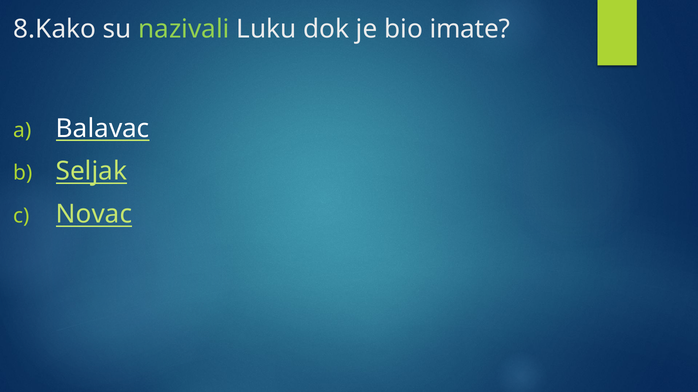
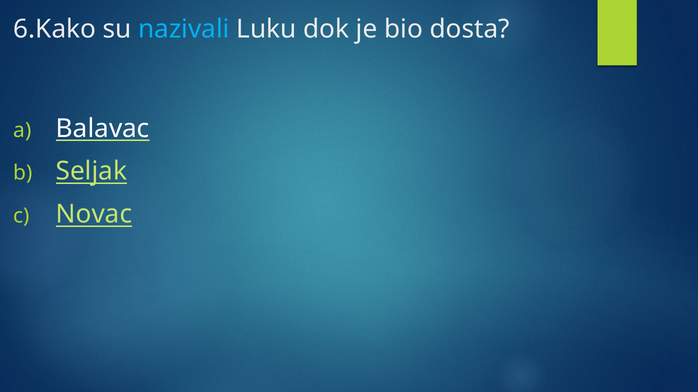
8.Kako: 8.Kako -> 6.Kako
nazivali colour: light green -> light blue
imate: imate -> dosta
